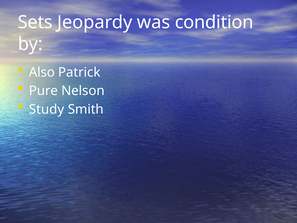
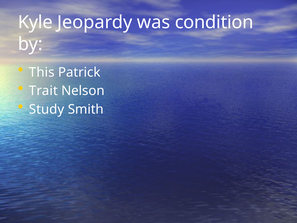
Sets: Sets -> Kyle
Also: Also -> This
Pure: Pure -> Trait
